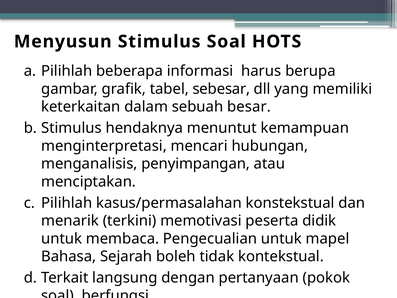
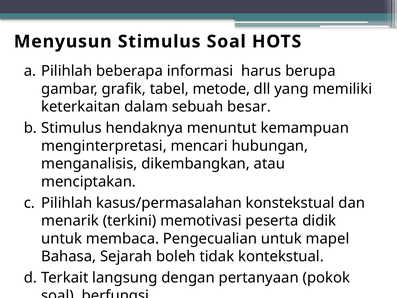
sebesar: sebesar -> metode
penyimpangan: penyimpangan -> dikembangkan
